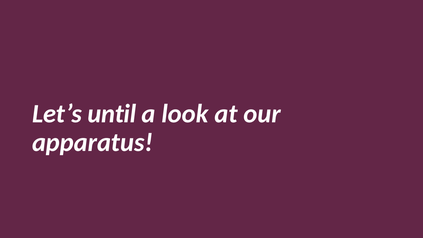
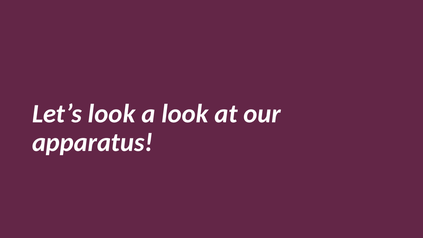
Let’s until: until -> look
